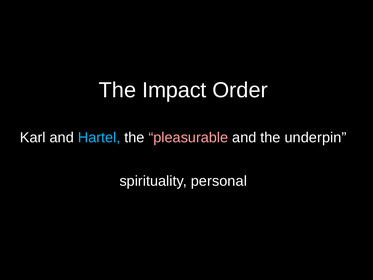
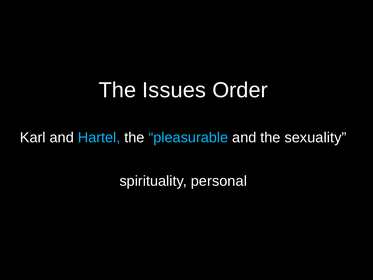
Impact: Impact -> Issues
pleasurable colour: pink -> light blue
underpin: underpin -> sexuality
